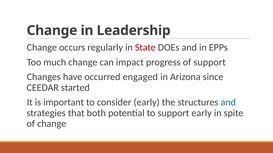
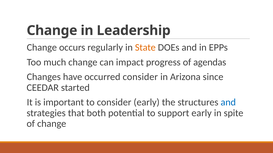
State colour: red -> orange
of support: support -> agendas
occurred engaged: engaged -> consider
